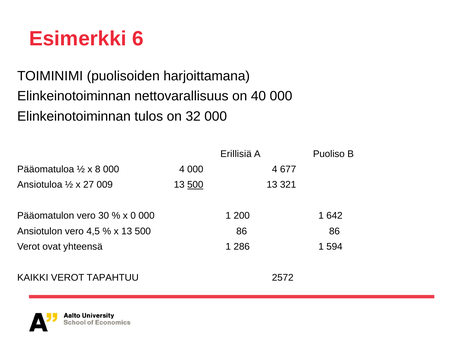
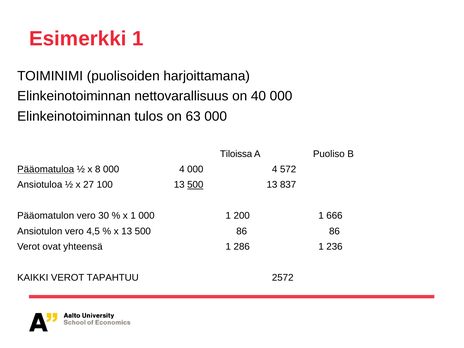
Esimerkki 6: 6 -> 1
32: 32 -> 63
Erillisiä: Erillisiä -> Tiloissa
Pääomatuloa underline: none -> present
677: 677 -> 572
009: 009 -> 100
321: 321 -> 837
x 0: 0 -> 1
642: 642 -> 666
594: 594 -> 236
